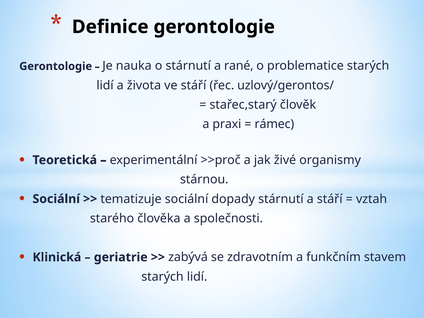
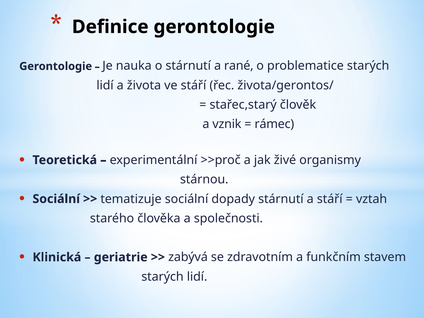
uzlový/gerontos/: uzlový/gerontos/ -> života/gerontos/
praxi: praxi -> vznik
